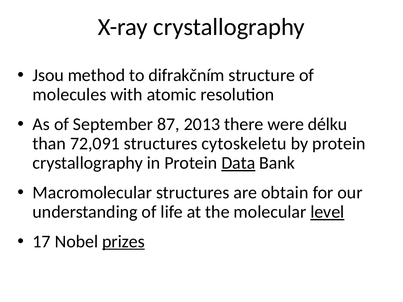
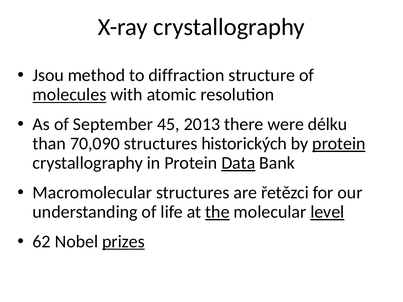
difrakčním: difrakčním -> diffraction
molecules underline: none -> present
87: 87 -> 45
72,091: 72,091 -> 70,090
cytoskeletu: cytoskeletu -> historických
protein at (339, 144) underline: none -> present
obtain: obtain -> řetězci
the underline: none -> present
17: 17 -> 62
